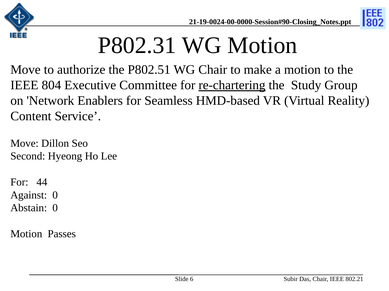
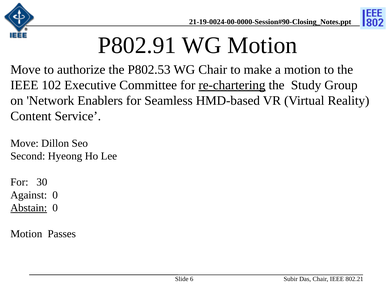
P802.31: P802.31 -> P802.91
P802.51: P802.51 -> P802.53
804: 804 -> 102
44: 44 -> 30
Abstain underline: none -> present
